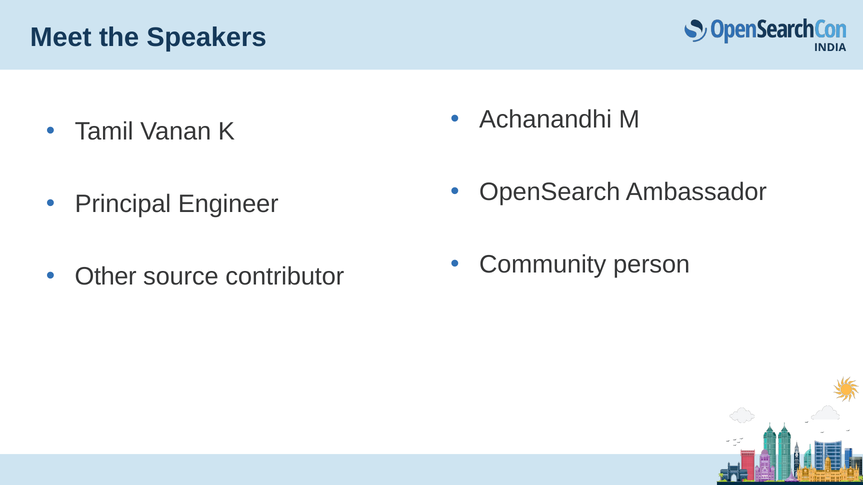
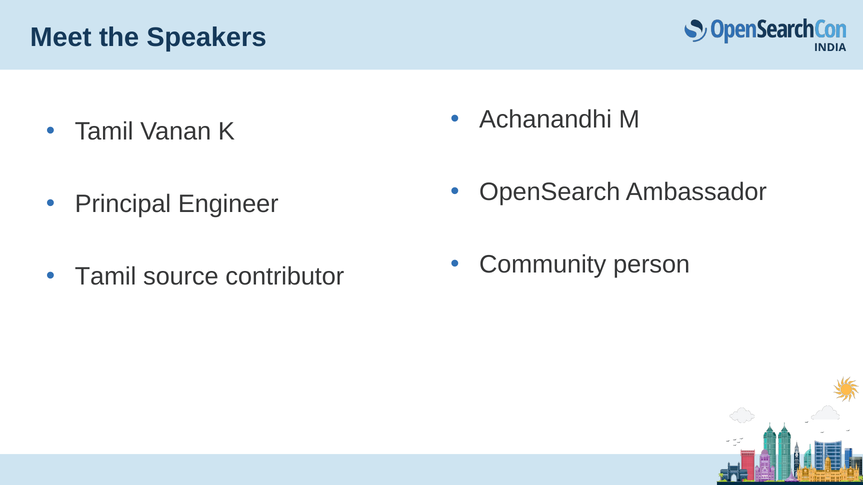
Other at (106, 277): Other -> Tamil
